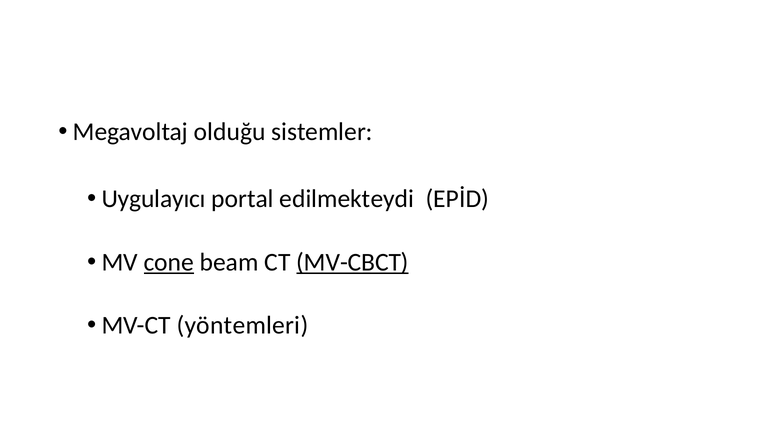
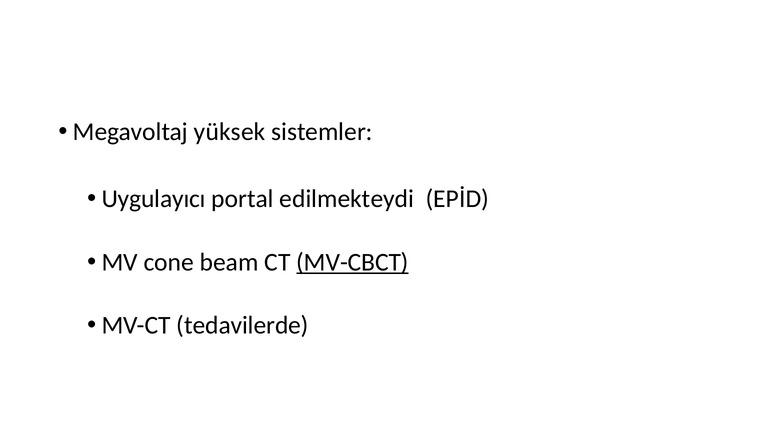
olduğu: olduğu -> yüksek
cone underline: present -> none
yöntemleri: yöntemleri -> tedavilerde
